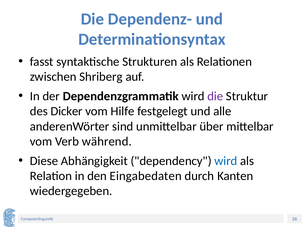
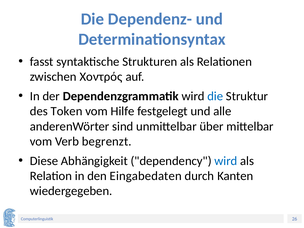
Shriberg: Shriberg -> Χοντρός
die at (215, 96) colour: purple -> blue
Dicker: Dicker -> Token
während: während -> begrenzt
